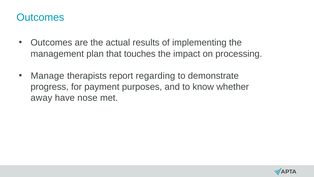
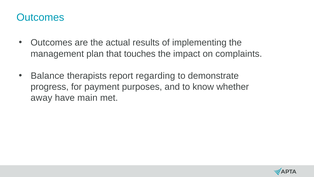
processing: processing -> complaints
Manage: Manage -> Balance
nose: nose -> main
